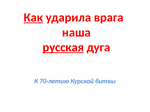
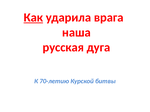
русская underline: present -> none
